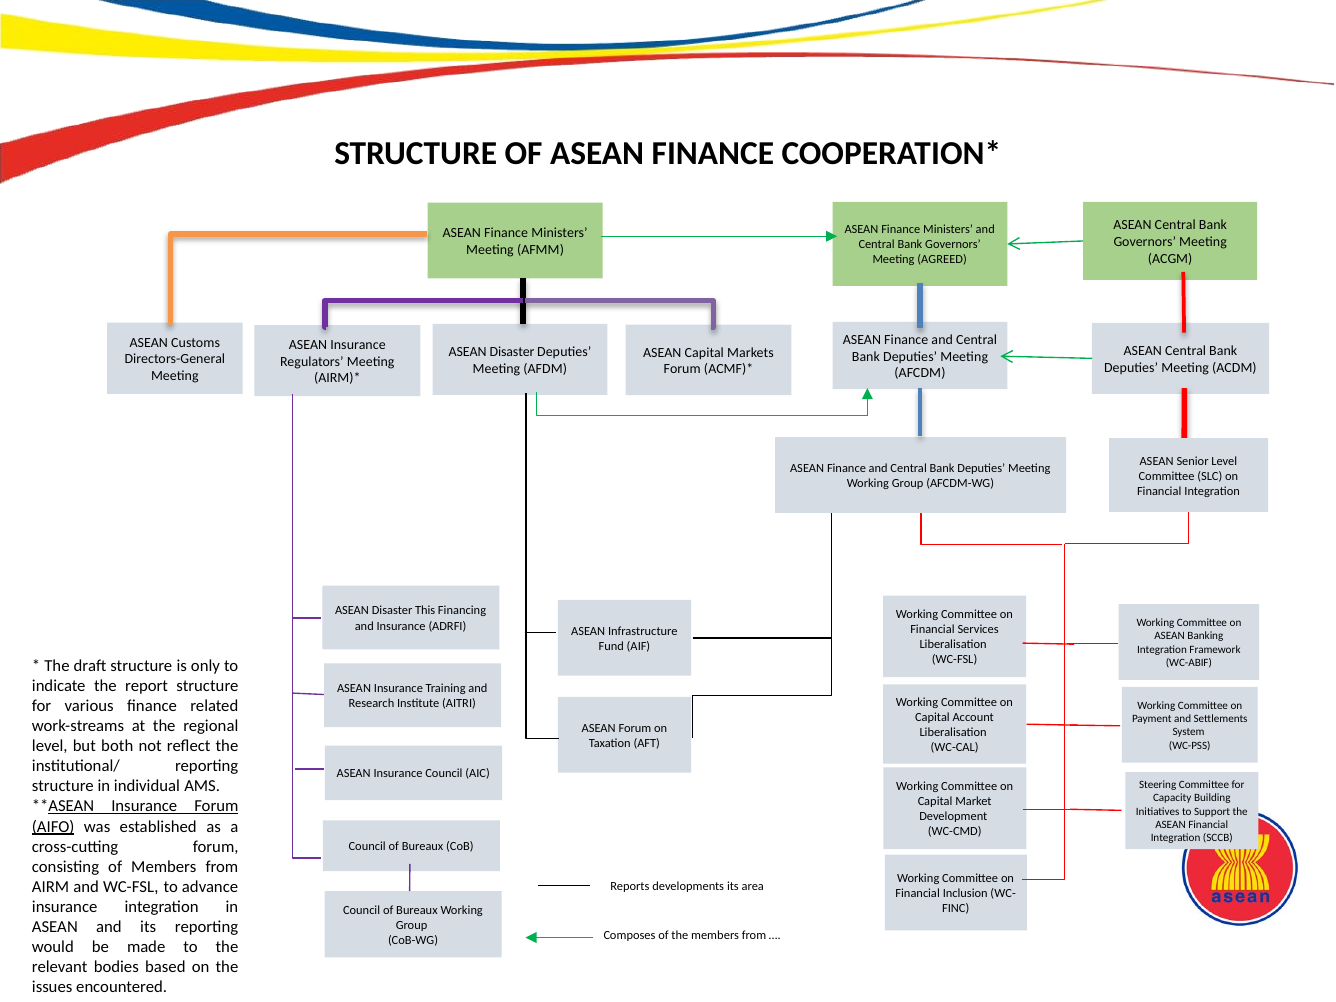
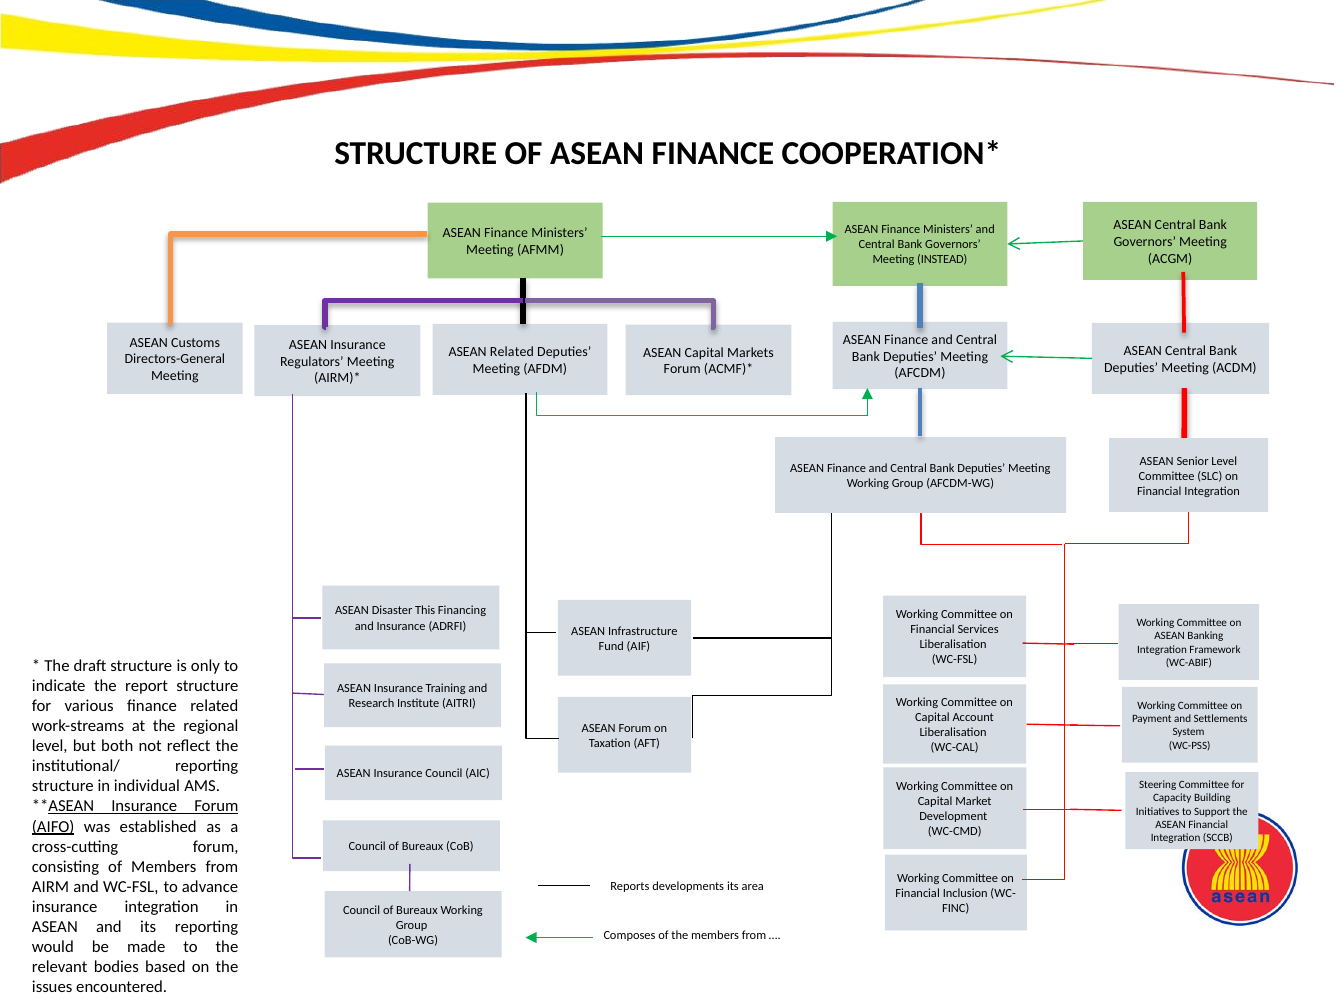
AGREED: AGREED -> INSTEAD
Disaster at (512, 352): Disaster -> Related
